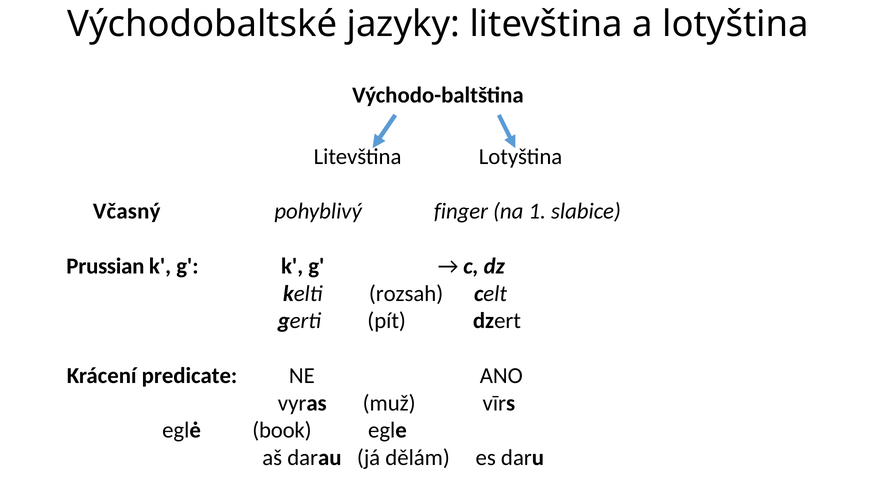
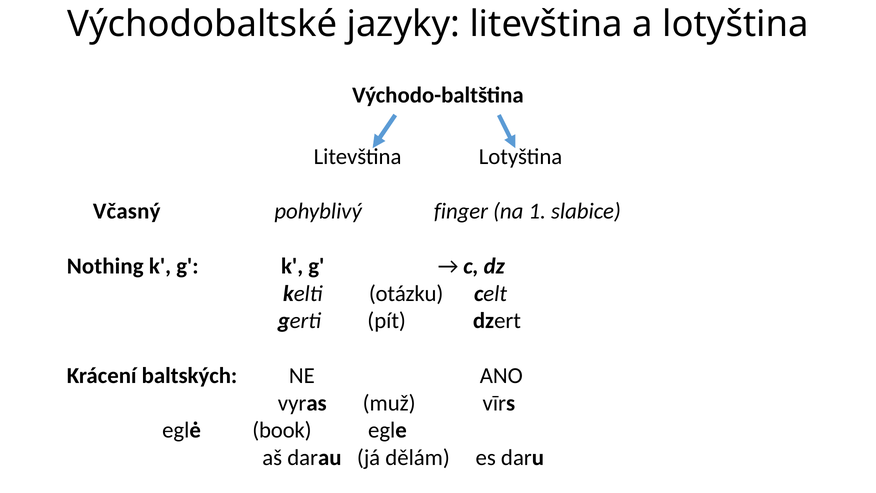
Prussian: Prussian -> Nothing
rozsah: rozsah -> otázku
predicate: predicate -> baltských
